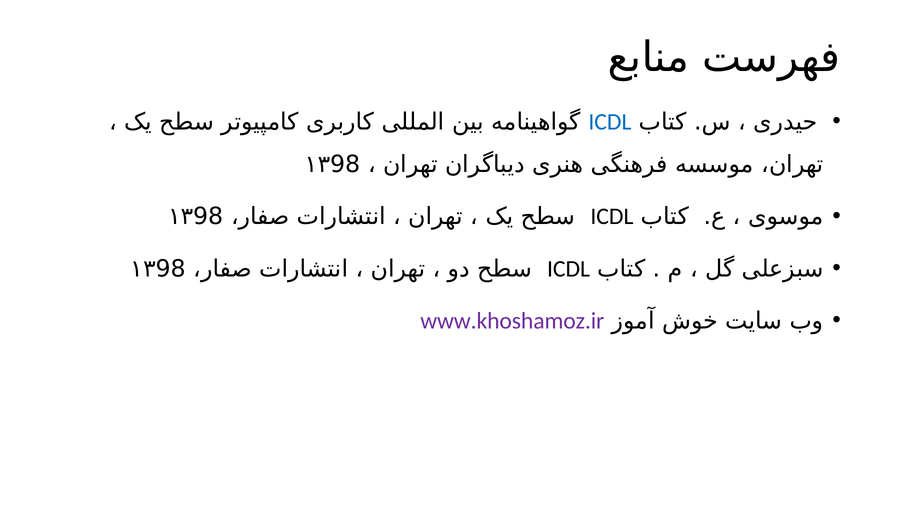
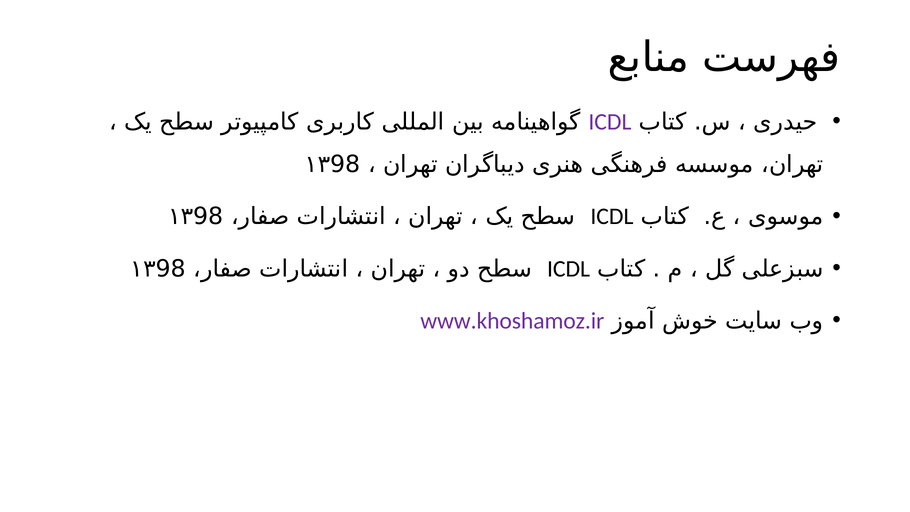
ICDL at (610, 122) colour: blue -> purple
